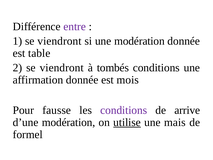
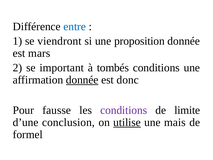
entre colour: purple -> blue
une modération: modération -> proposition
table: table -> mars
2 se viendront: viendront -> important
donnée at (82, 80) underline: none -> present
mois: mois -> donc
arrive: arrive -> limite
d’une modération: modération -> conclusion
